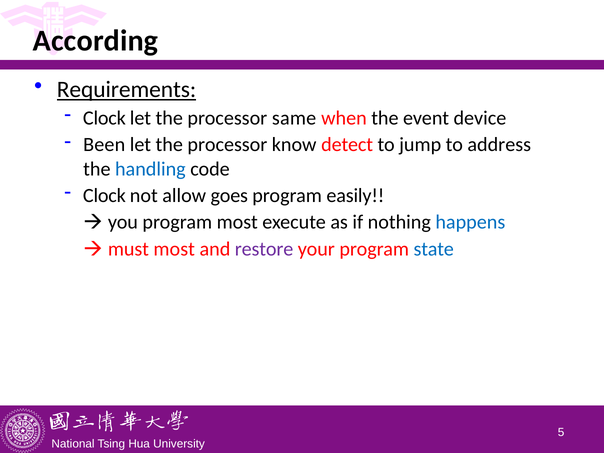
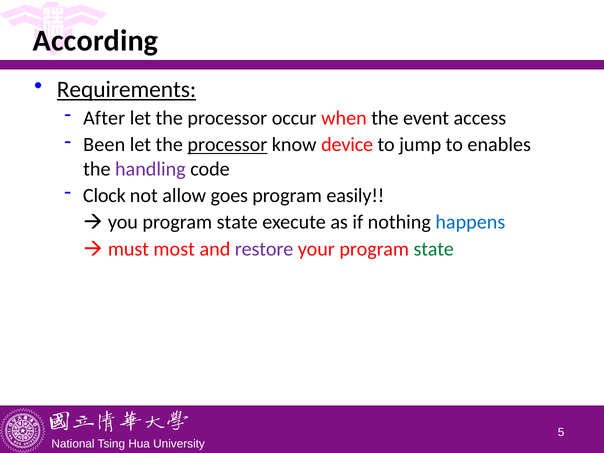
Clock at (104, 118): Clock -> After
same: same -> occur
device: device -> access
processor at (227, 145) underline: none -> present
detect: detect -> device
address: address -> enables
handling colour: blue -> purple
you program most: most -> state
state at (434, 249) colour: blue -> green
